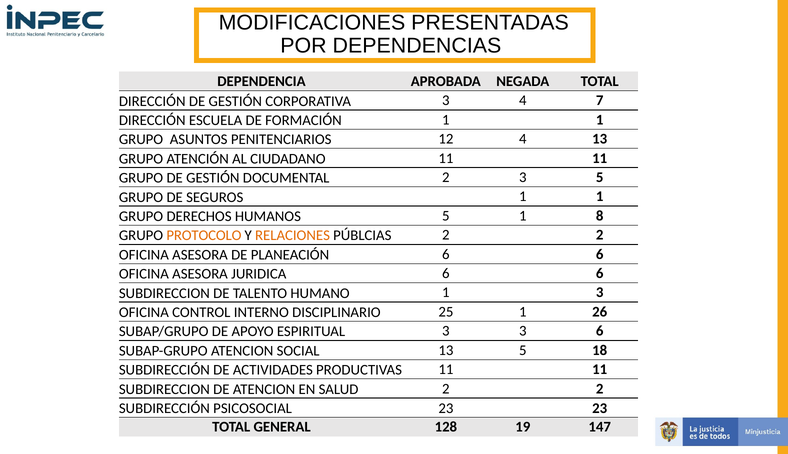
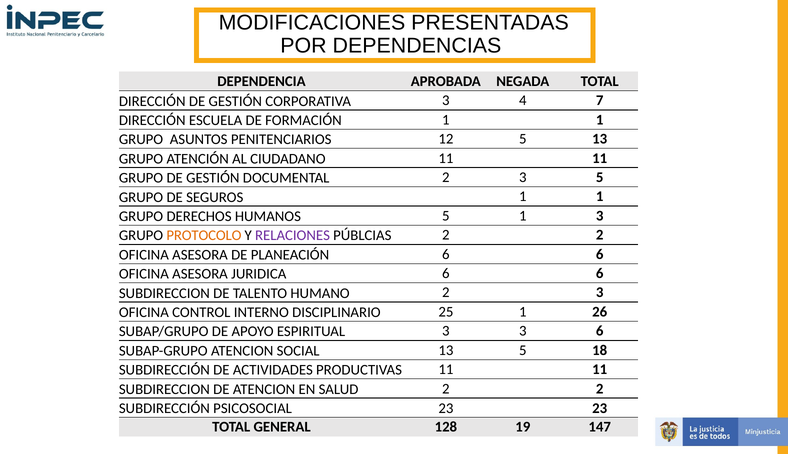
12 4: 4 -> 5
1 8: 8 -> 3
RELACIONES colour: orange -> purple
HUMANO 1: 1 -> 2
